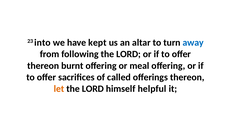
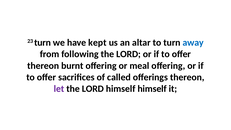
23 into: into -> turn
let colour: orange -> purple
himself helpful: helpful -> himself
